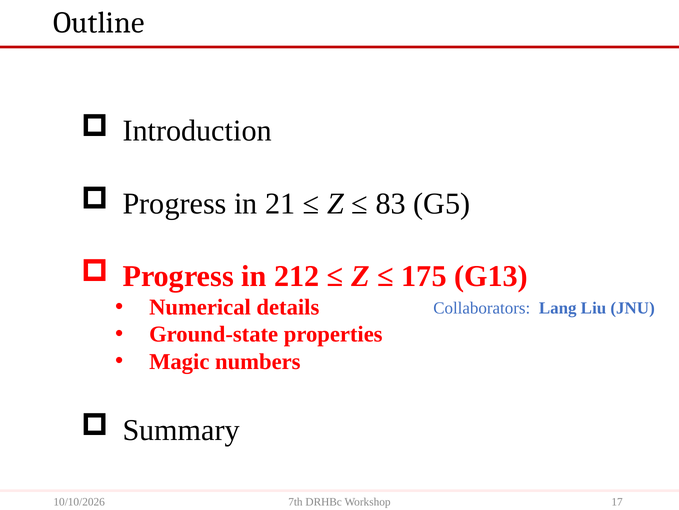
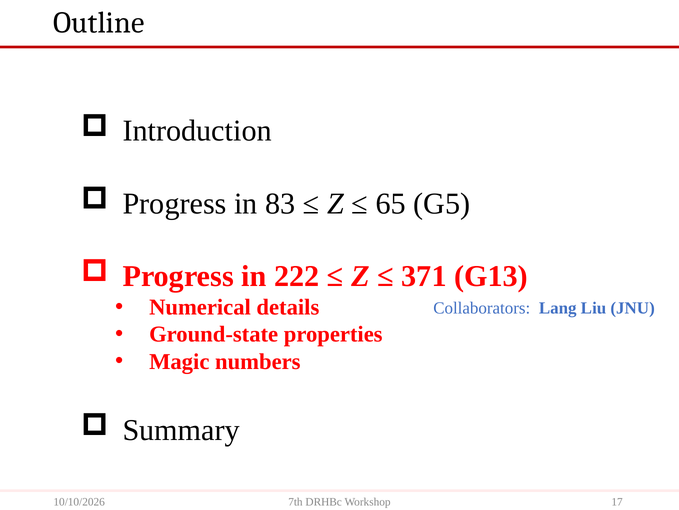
21: 21 -> 83
83: 83 -> 65
212: 212 -> 222
175: 175 -> 371
